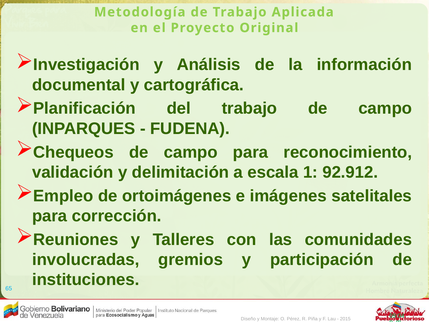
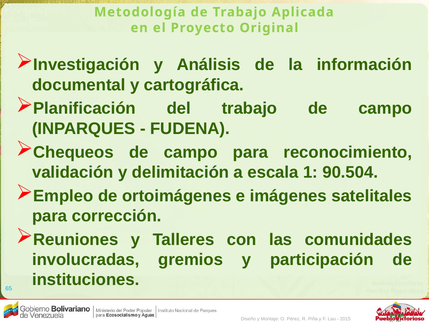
92.912: 92.912 -> 90.504
